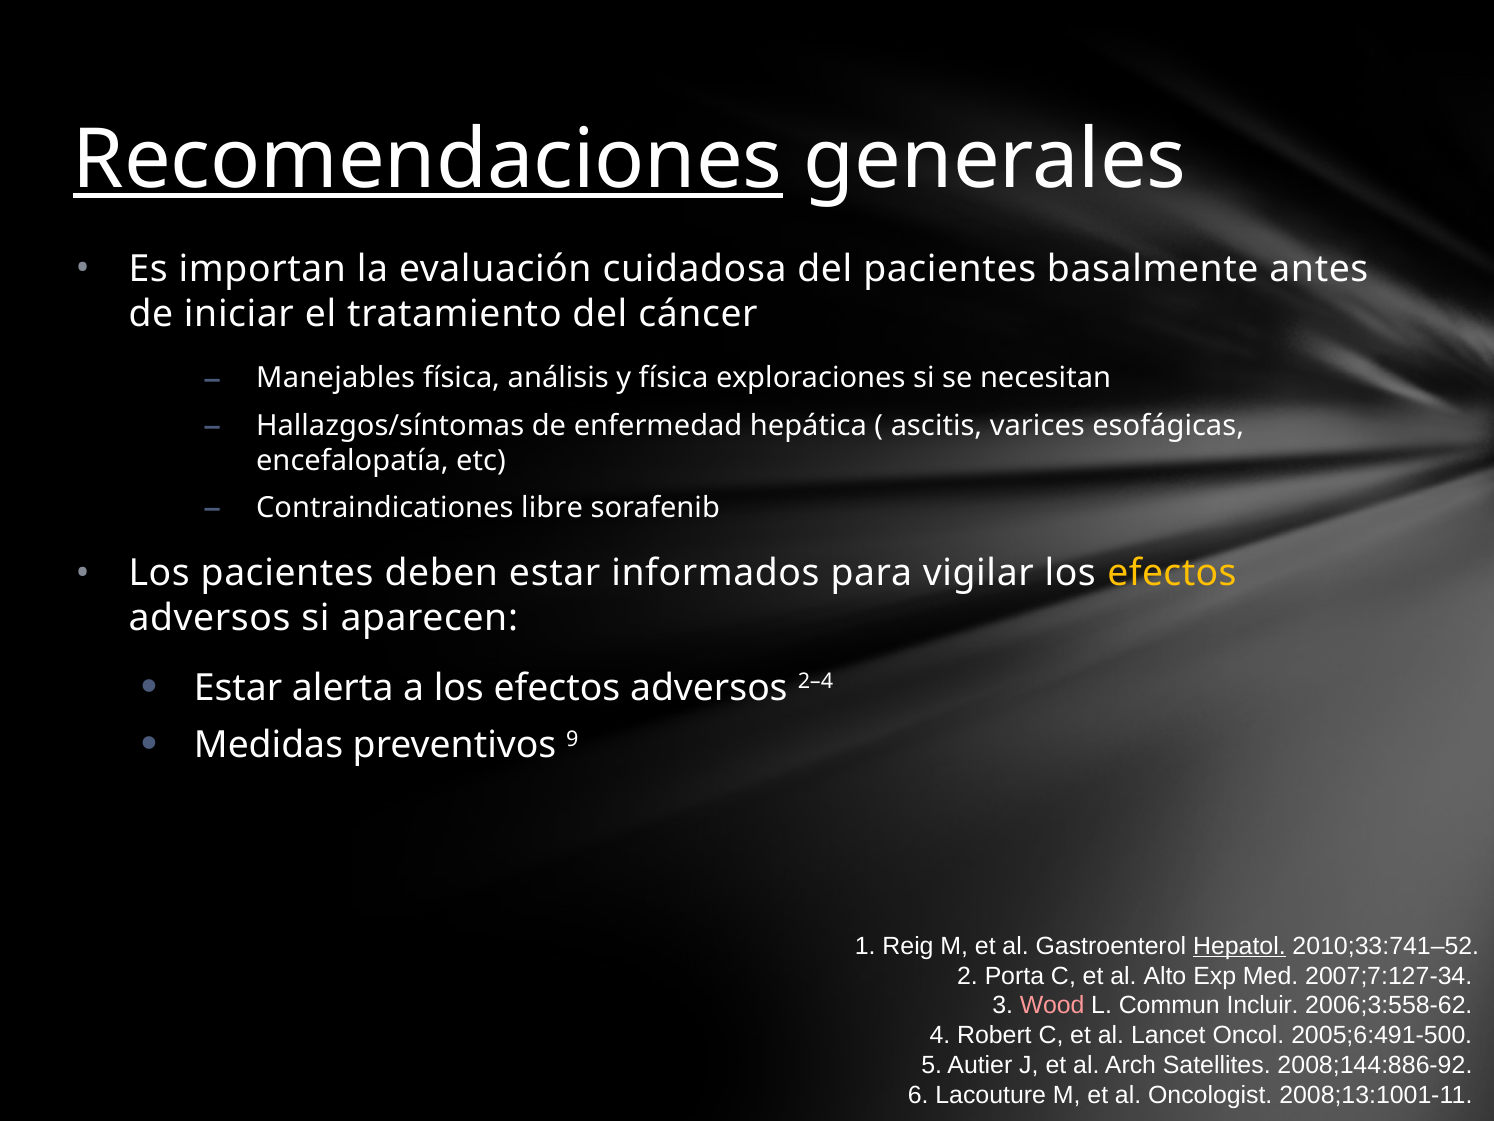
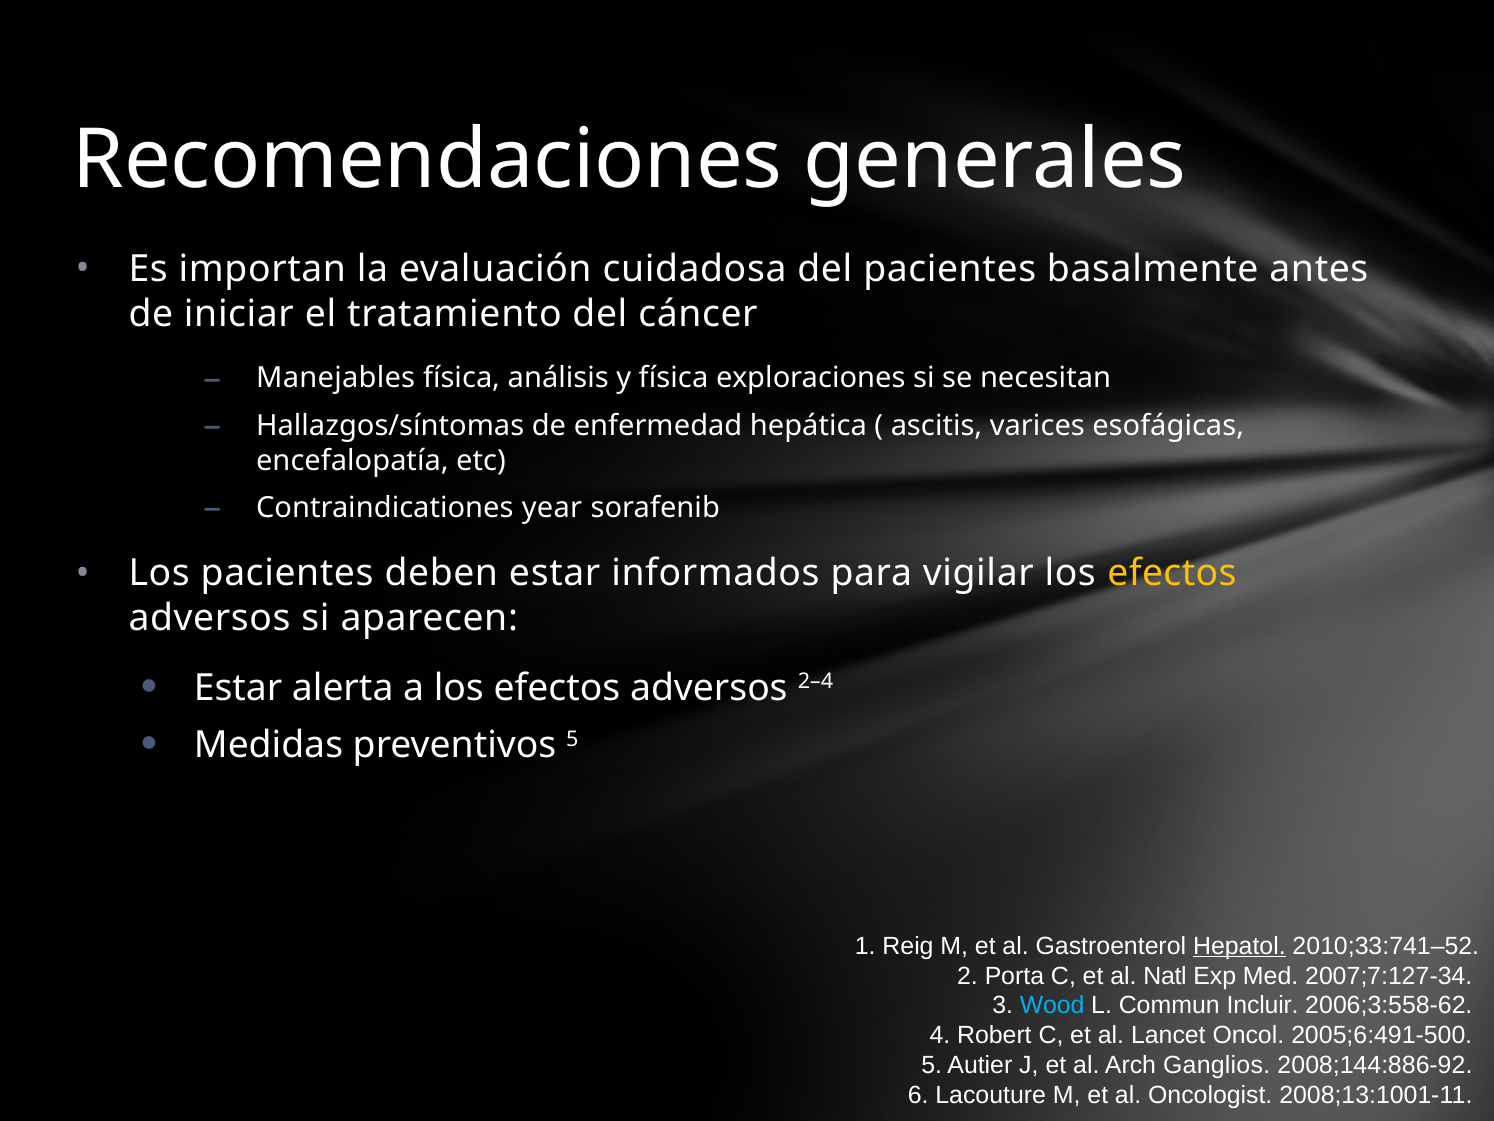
Recomendaciones underline: present -> none
libre: libre -> year
preventivos 9: 9 -> 5
Alto: Alto -> Natl
Wood colour: pink -> light blue
Satellites: Satellites -> Ganglios
